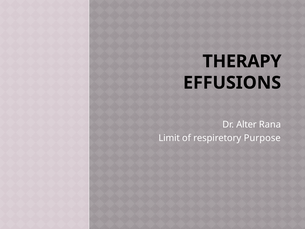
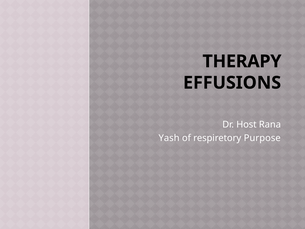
Alter: Alter -> Host
Limit: Limit -> Yash
